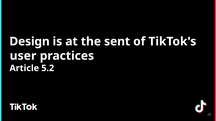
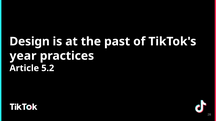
sent: sent -> past
user: user -> year
